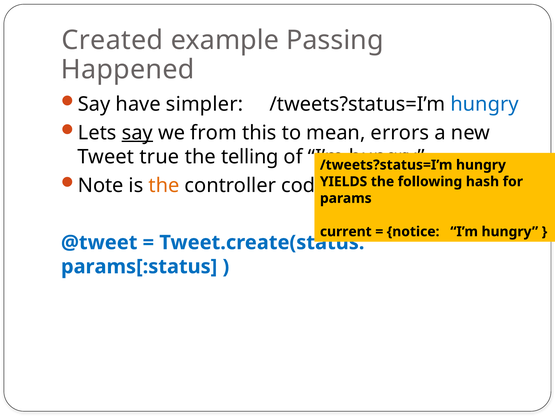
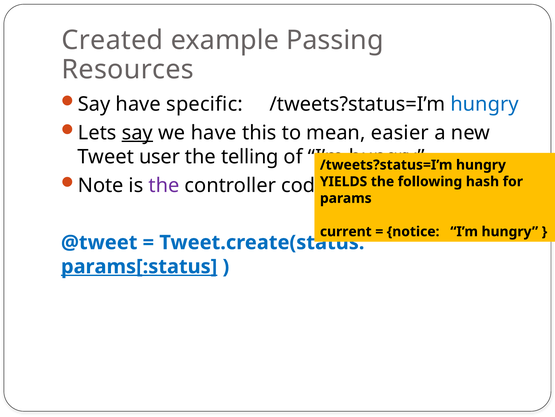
Happened: Happened -> Resources
simpler: simpler -> specific
we from: from -> have
errors: errors -> easier
true: true -> user
the at (164, 185) colour: orange -> purple
params[:status underline: none -> present
